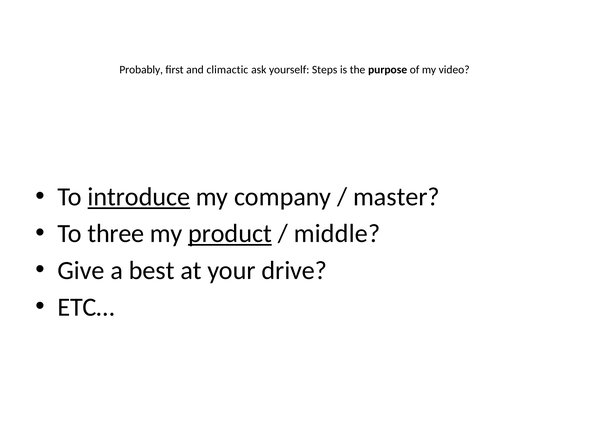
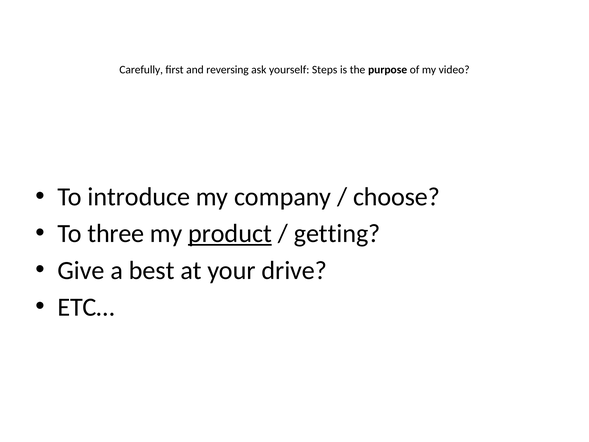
Probably: Probably -> Carefully
climactic: climactic -> reversing
introduce underline: present -> none
master: master -> choose
middle: middle -> getting
